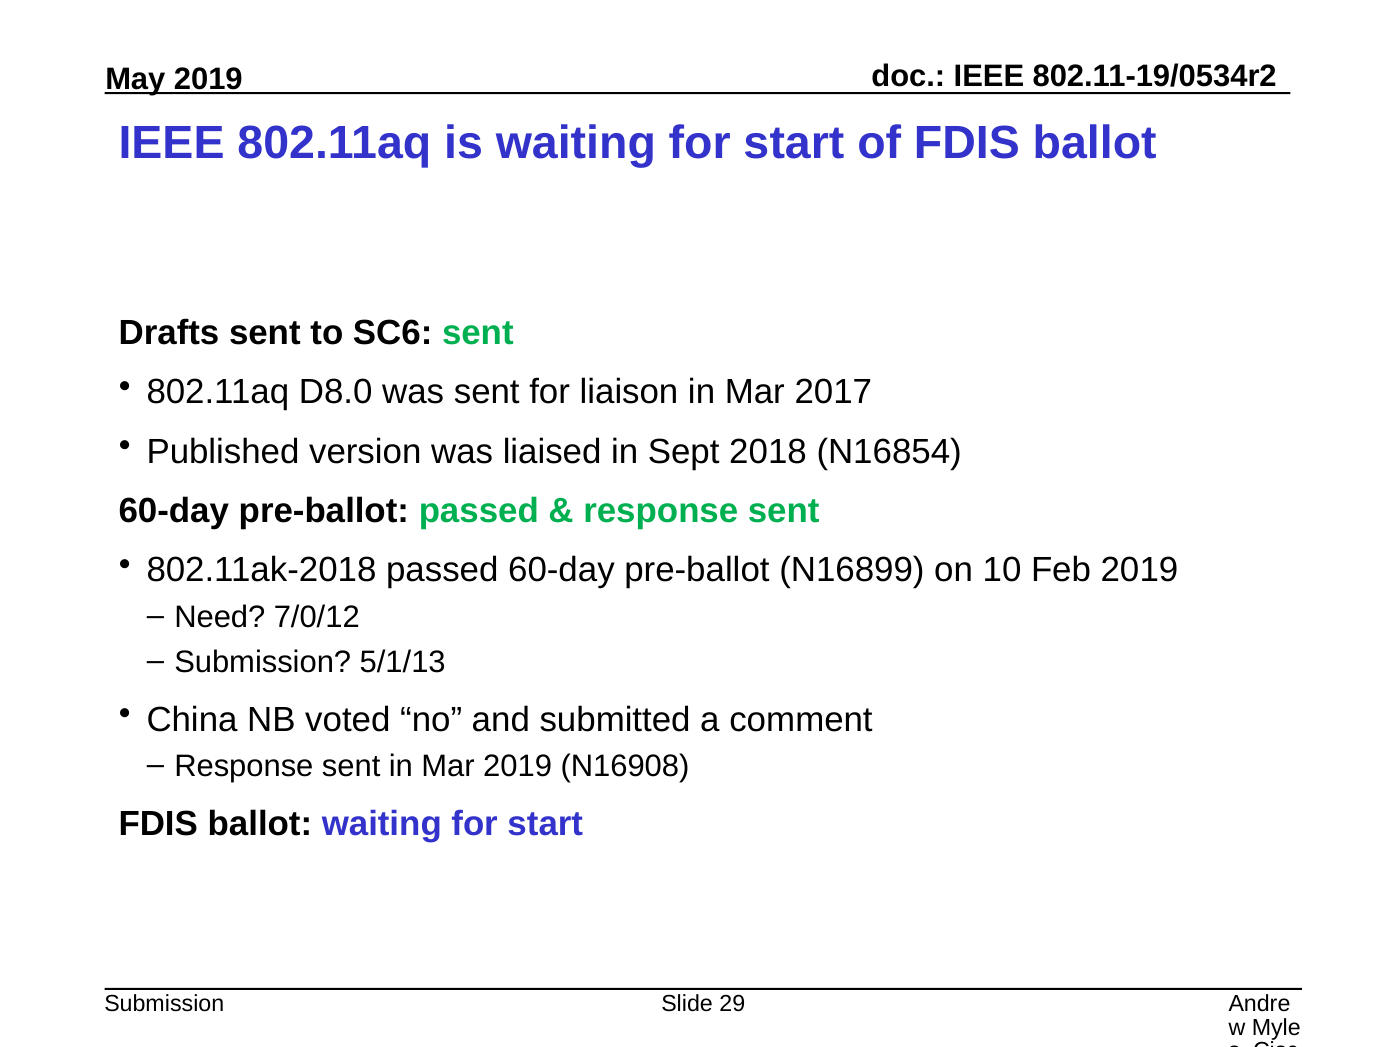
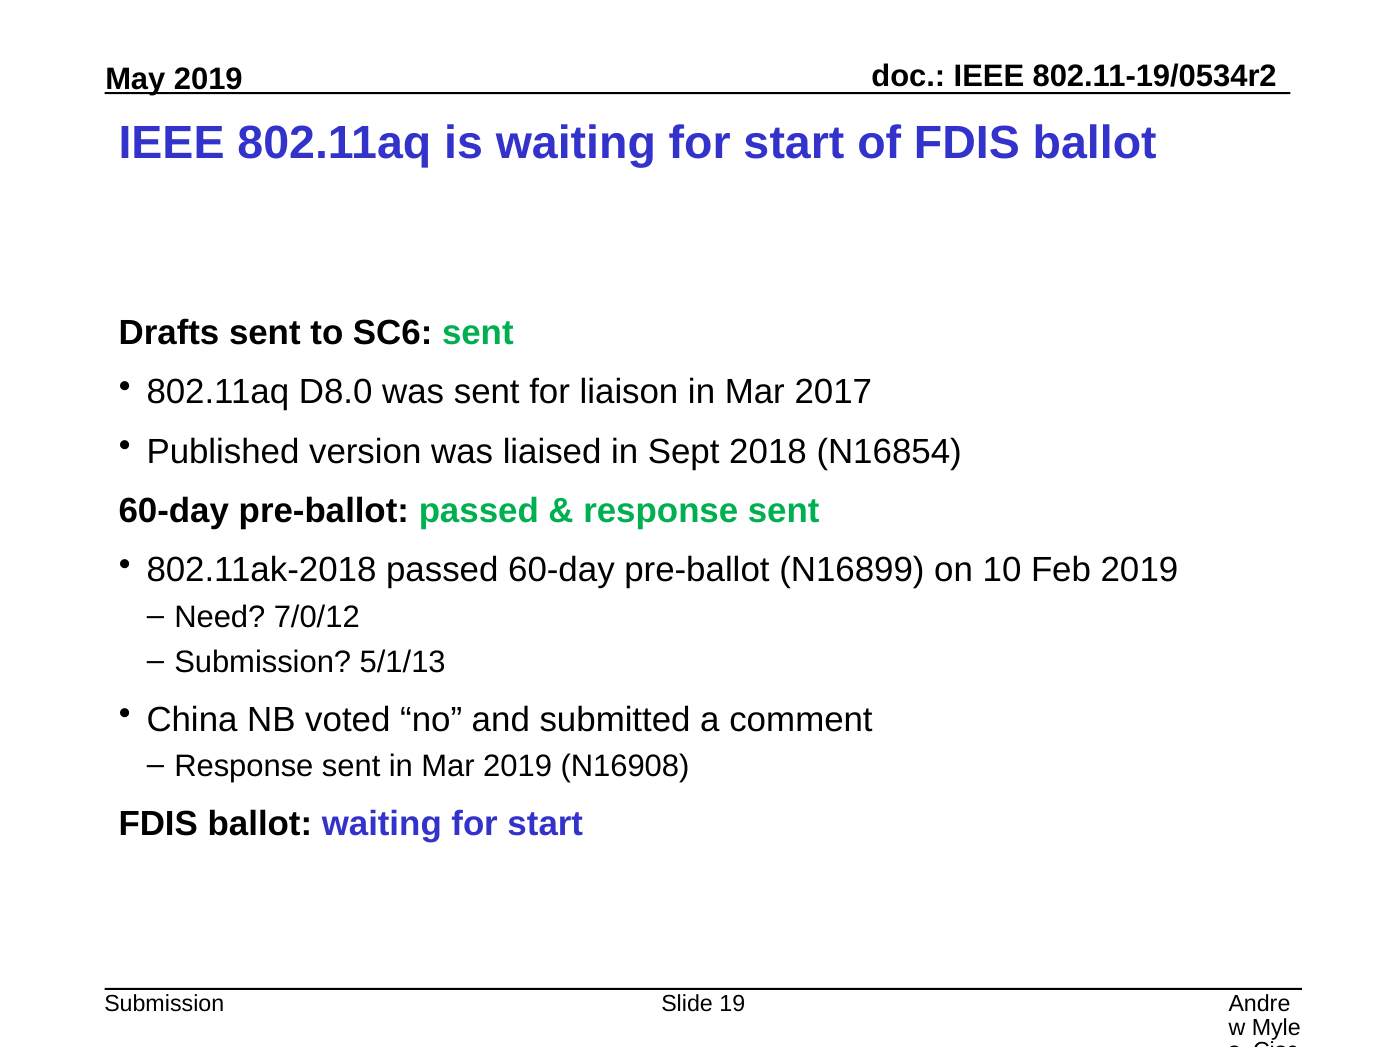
29: 29 -> 19
